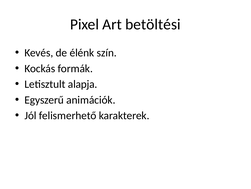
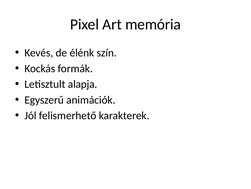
betöltési: betöltési -> memória
